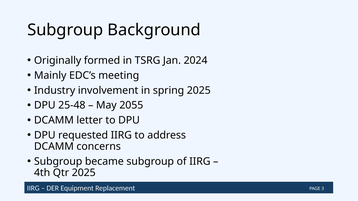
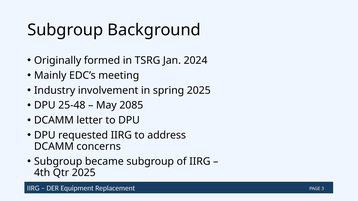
2055: 2055 -> 2085
